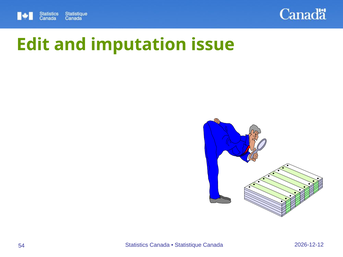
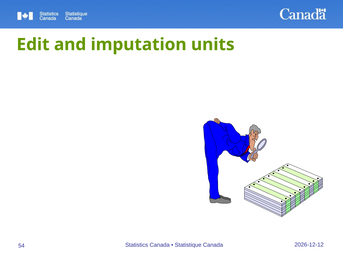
issue: issue -> units
